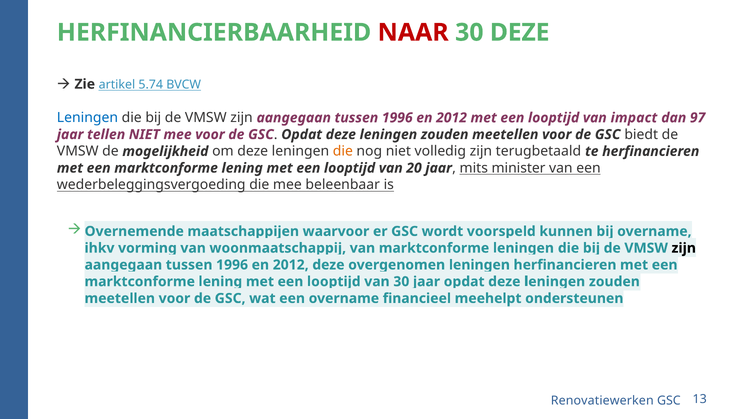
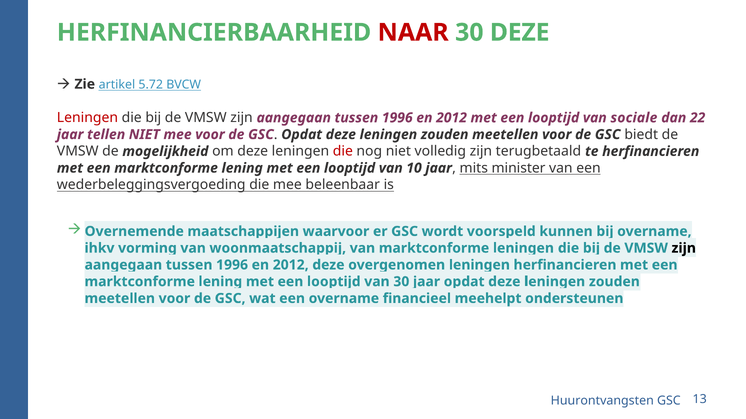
5.74: 5.74 -> 5.72
Leningen at (87, 118) colour: blue -> red
impact: impact -> sociale
97: 97 -> 22
die at (343, 151) colour: orange -> red
20: 20 -> 10
Renovatiewerken: Renovatiewerken -> Huurontvangsten
